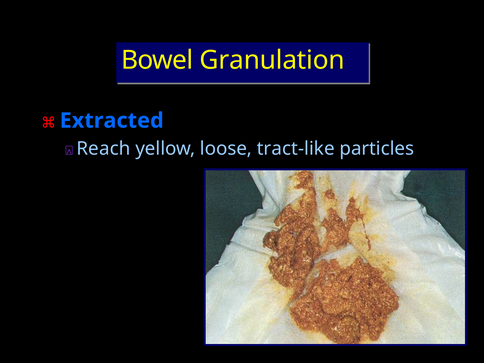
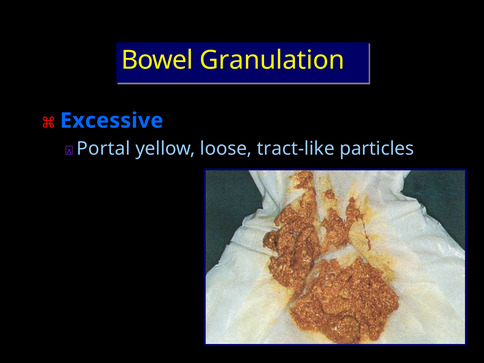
Extracted: Extracted -> Excessive
Reach: Reach -> Portal
